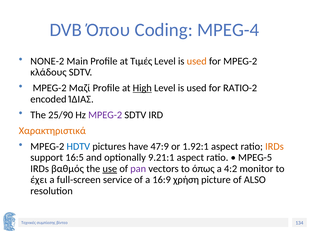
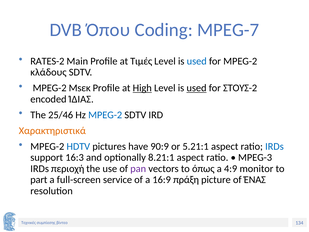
MPEG-4: MPEG-4 -> MPEG-7
NONE-2: NONE-2 -> RATES-2
used at (197, 61) colour: orange -> blue
Μαζί: Μαζί -> Μsεκ
used at (197, 88) underline: none -> present
RATIO-2: RATIO-2 -> ΣΤΟΥΣ-2
25/90: 25/90 -> 25/46
MPEG-2 at (105, 115) colour: purple -> blue
47:9: 47:9 -> 90:9
1.92:1: 1.92:1 -> 5.21:1
IRDs at (274, 146) colour: orange -> blue
16:5: 16:5 -> 16:3
9.21:1: 9.21:1 -> 8.21:1
MPEG-5: MPEG-5 -> MPEG-3
βαθμός: βαθμός -> περιοχή
use underline: present -> none
4:2: 4:2 -> 4:9
έχει: έχει -> part
χρήση: χρήση -> πράξη
ALSO: ALSO -> ΈΝΑΣ
